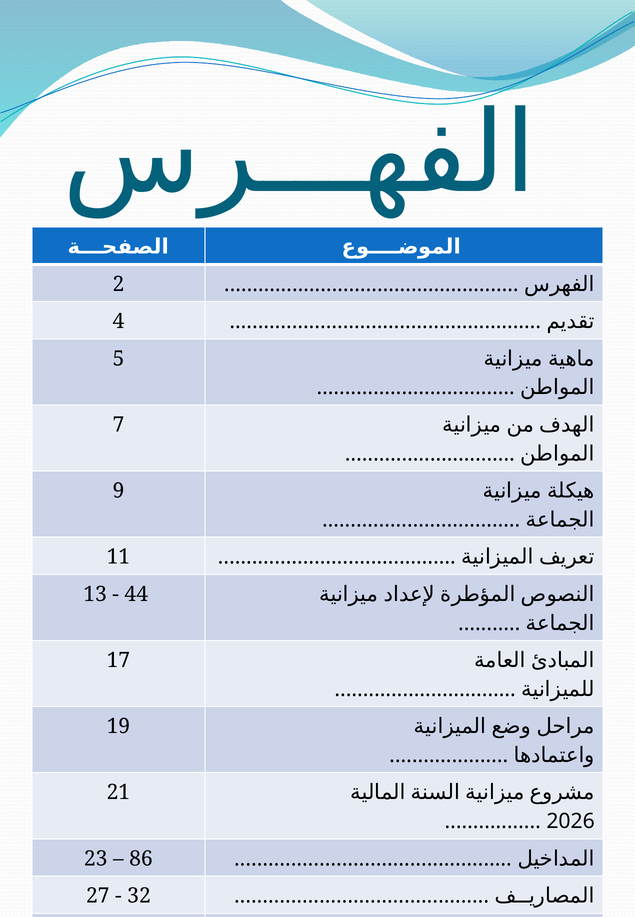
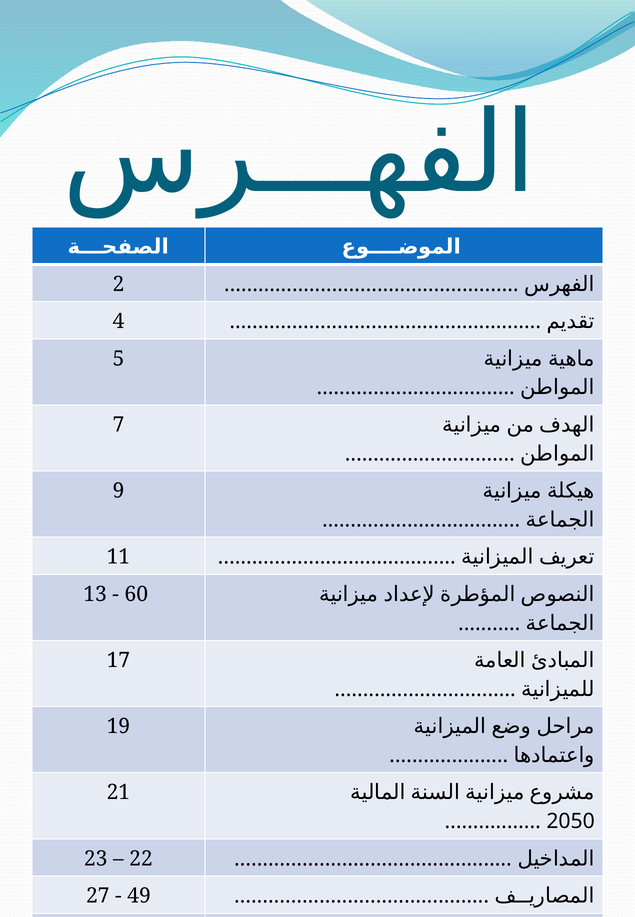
44: 44 -> 60
2026: 2026 -> 2050
86: 86 -> 22
32: 32 -> 49
